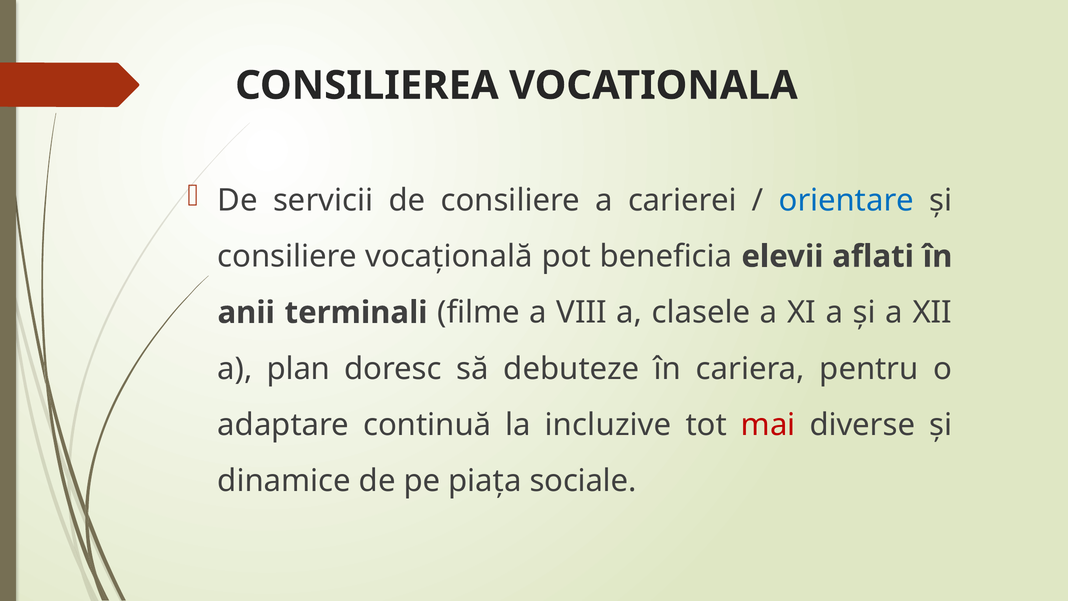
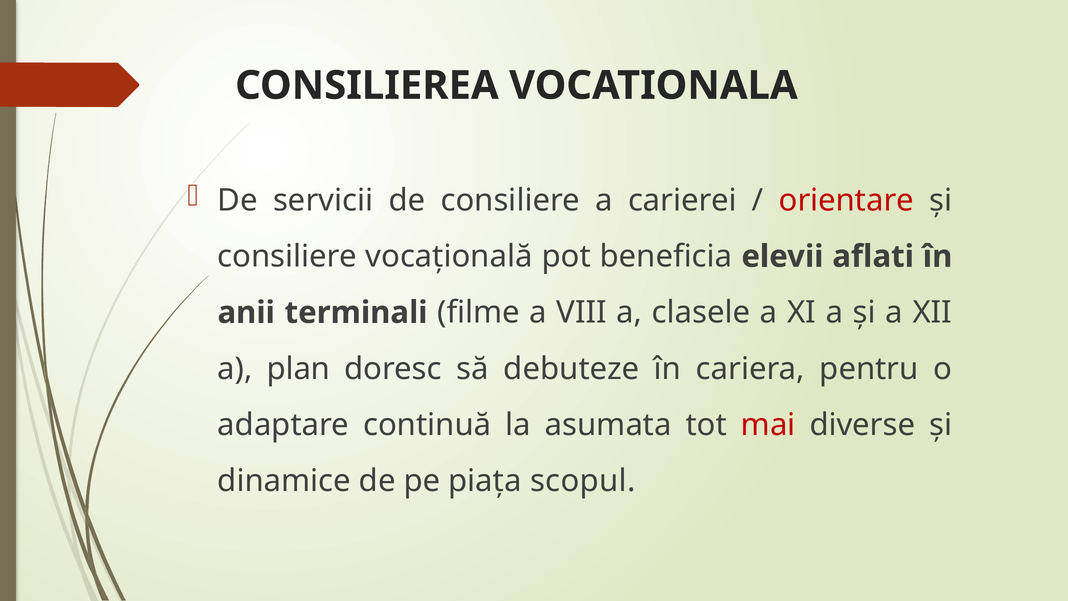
orientare colour: blue -> red
incluzive: incluzive -> asumata
sociale: sociale -> scopul
